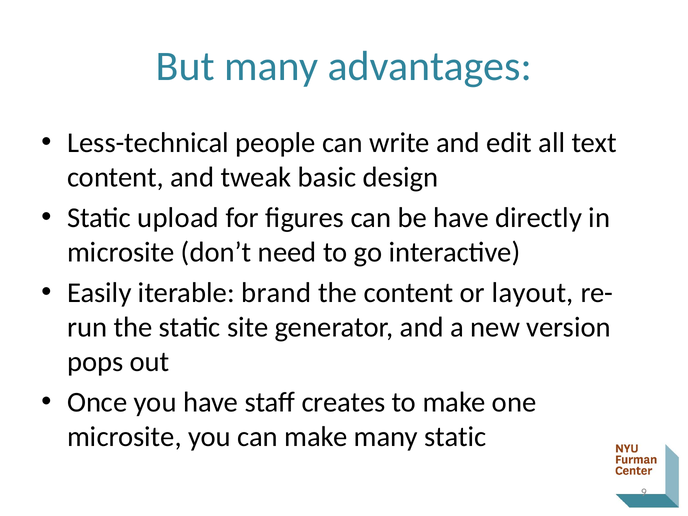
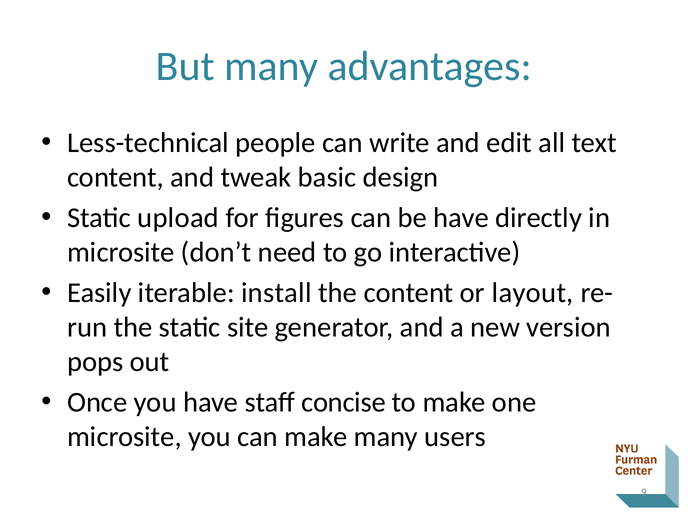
brand: brand -> install
creates: creates -> concise
many static: static -> users
